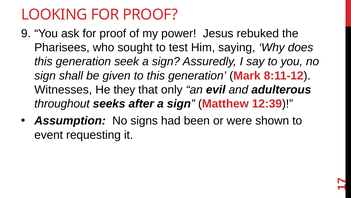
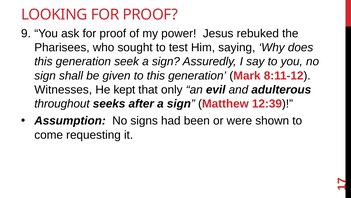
they: they -> kept
event: event -> come
